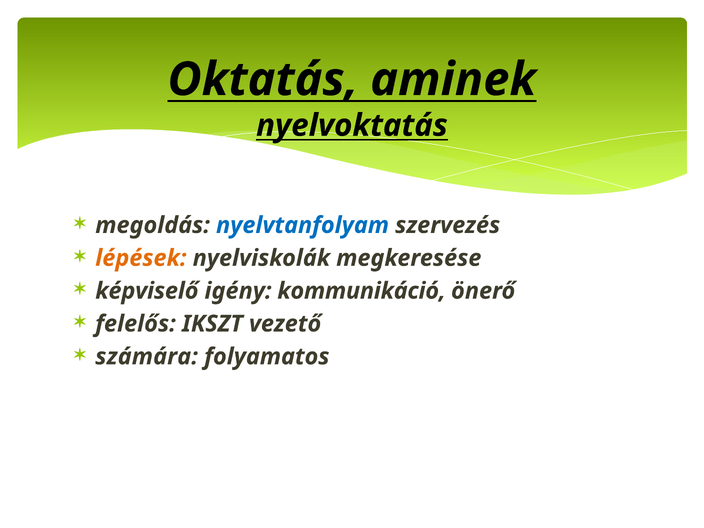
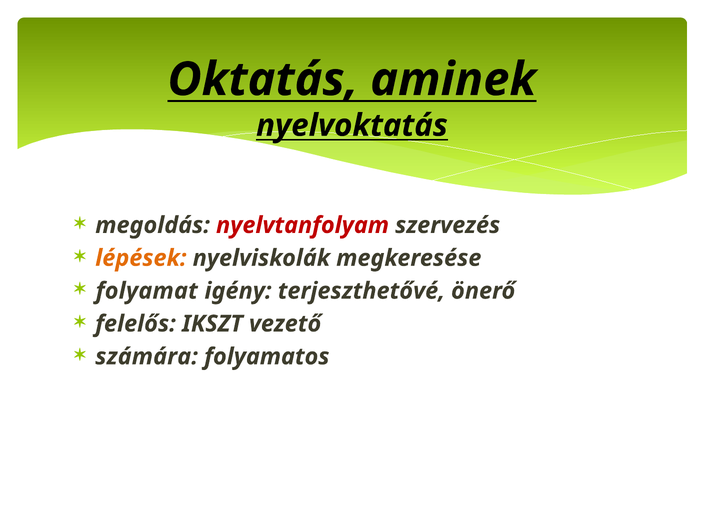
nyelvtanfolyam colour: blue -> red
képviselő: képviselő -> folyamat
kommunikáció: kommunikáció -> terjeszthetővé
